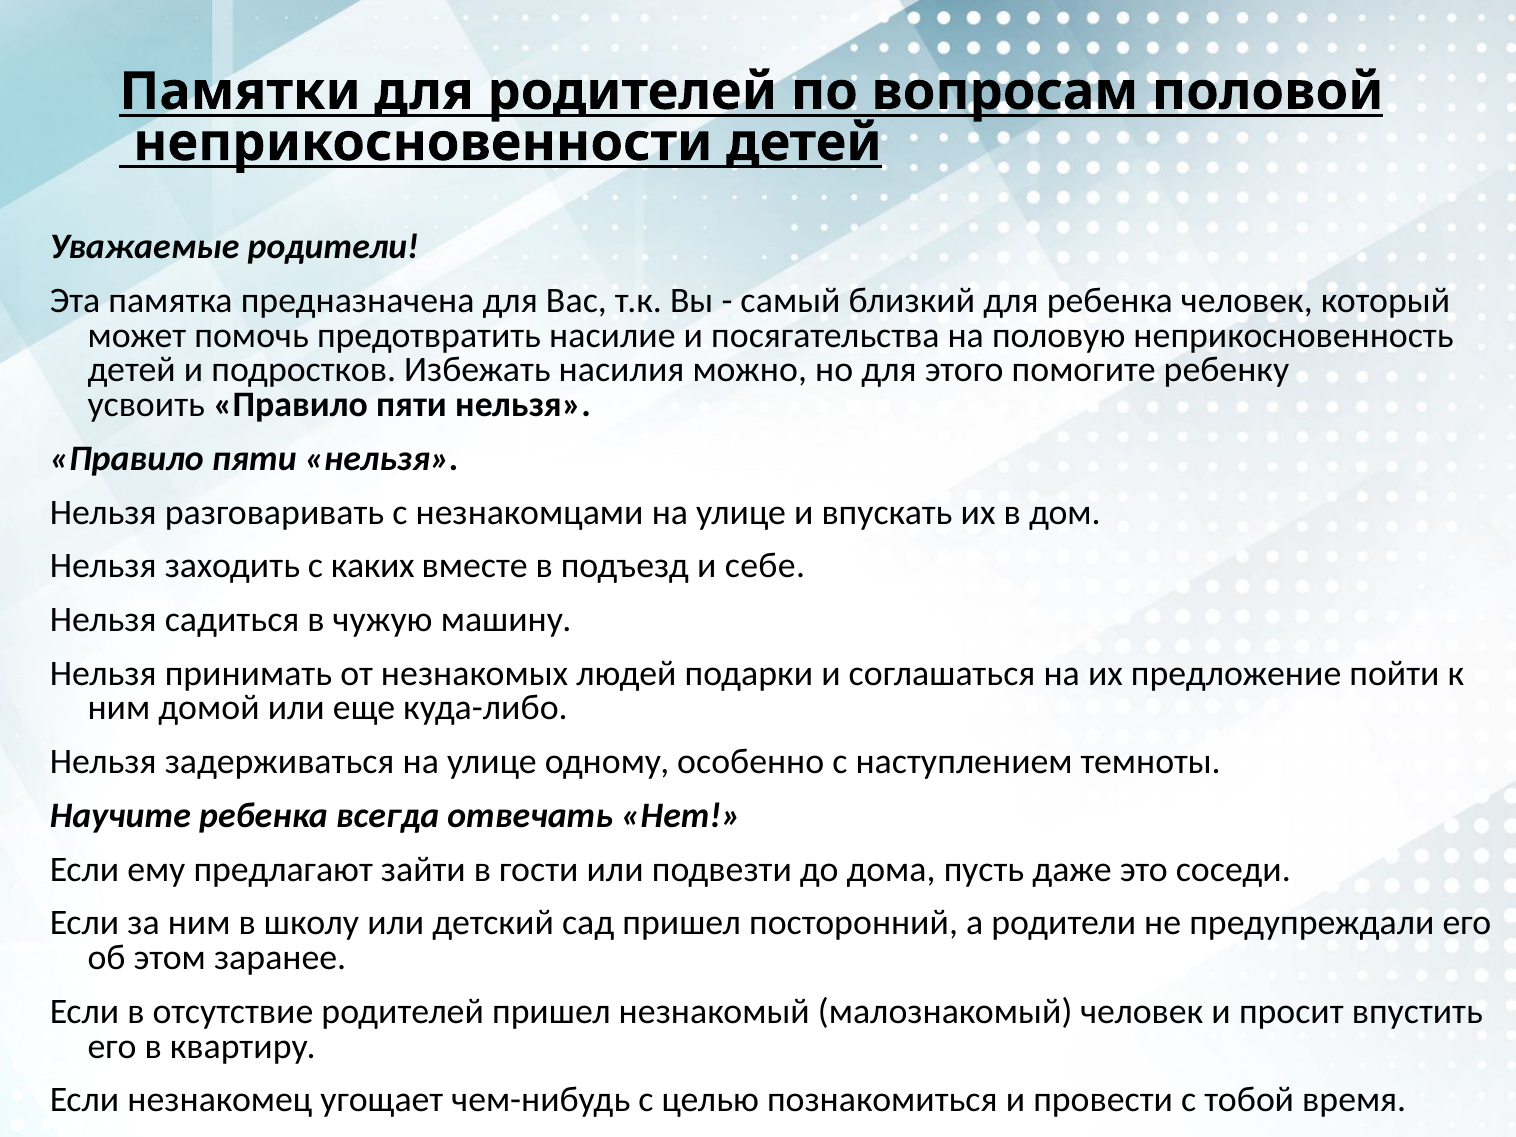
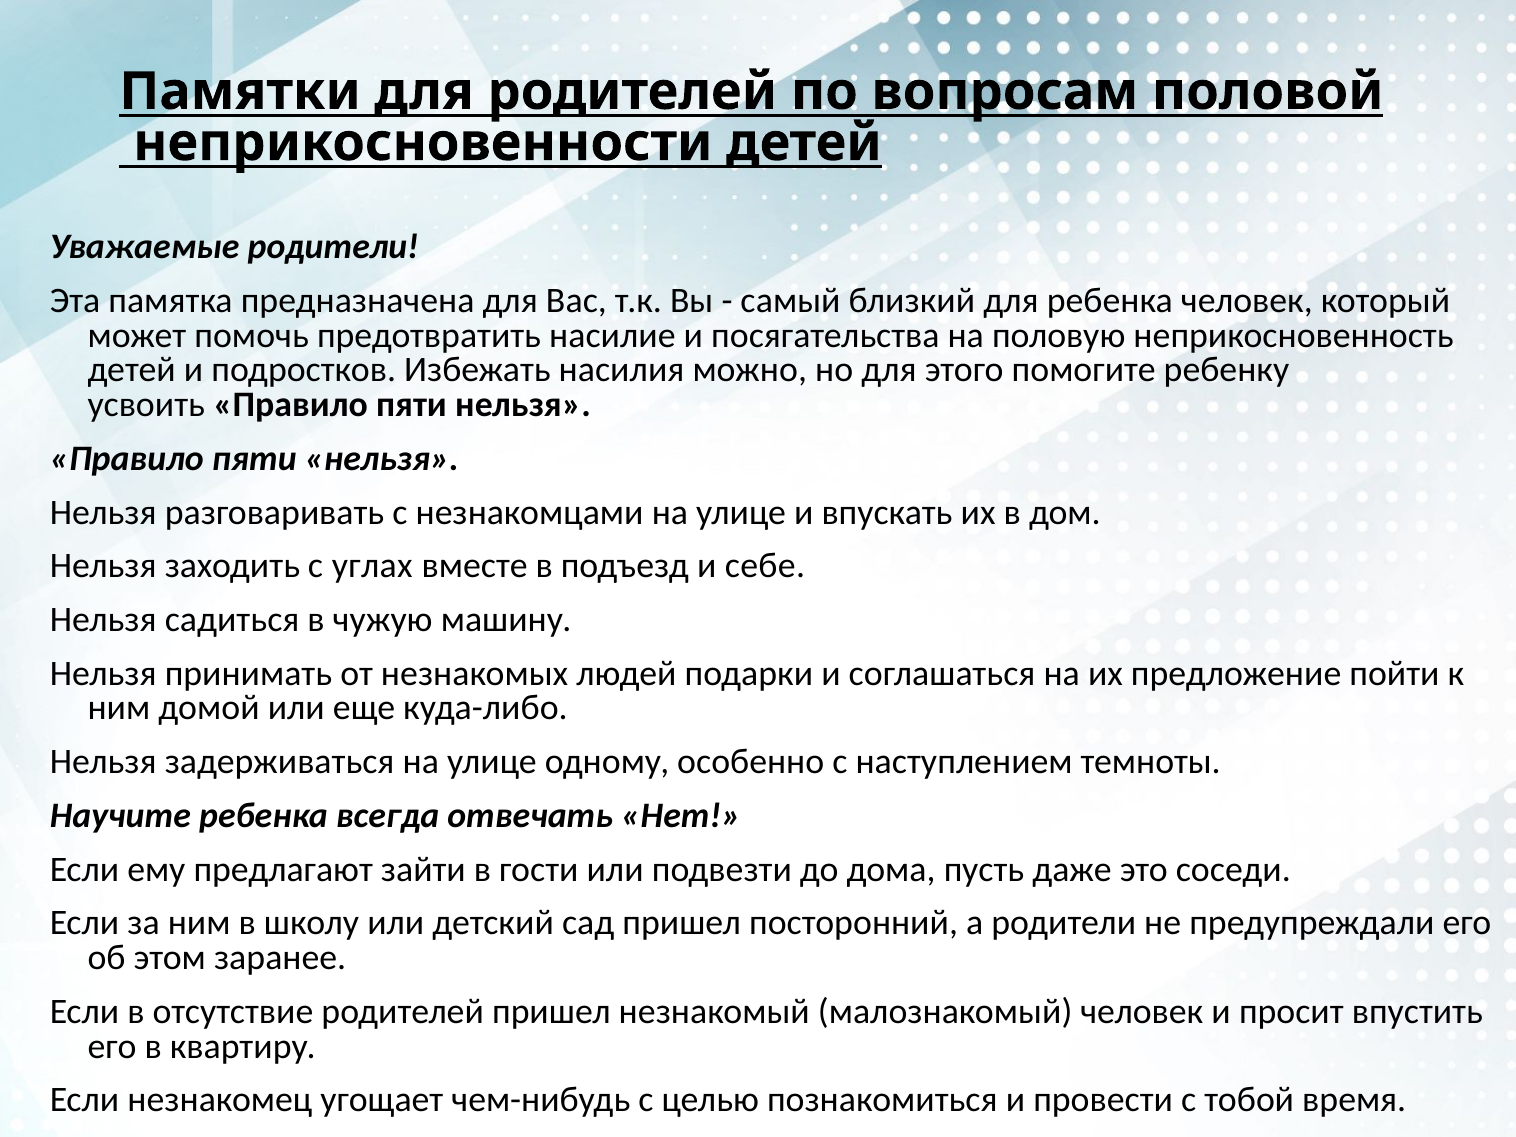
каких: каких -> углах
